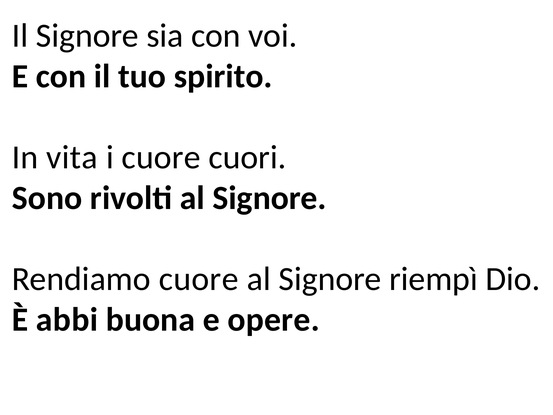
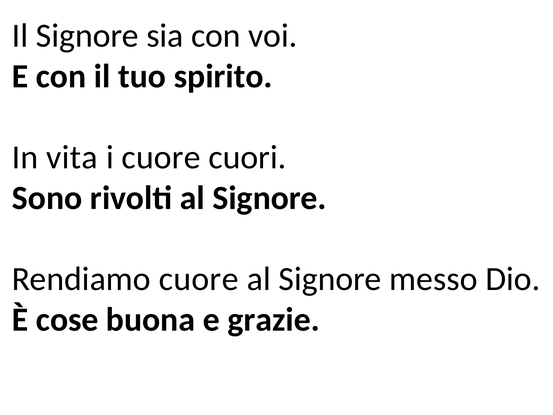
riempì: riempì -> messo
abbi: abbi -> cose
opere: opere -> grazie
